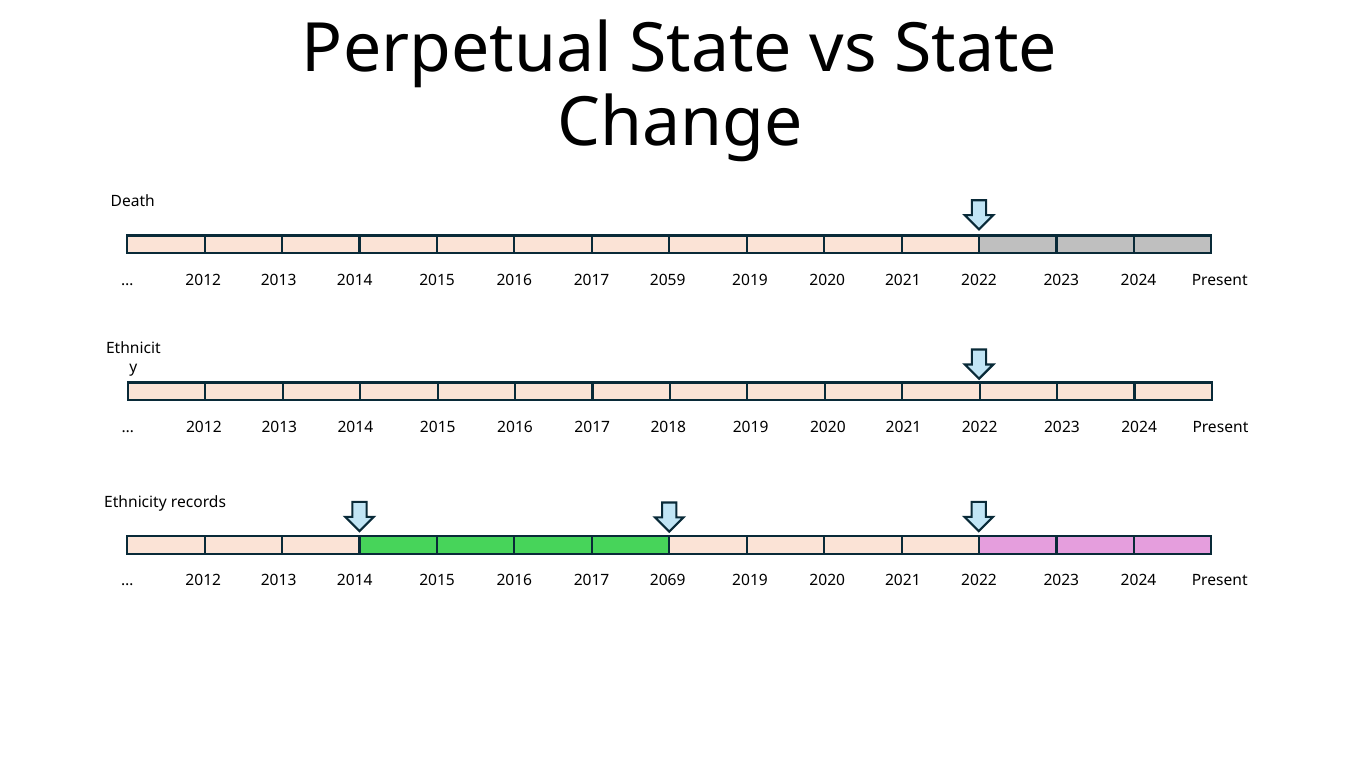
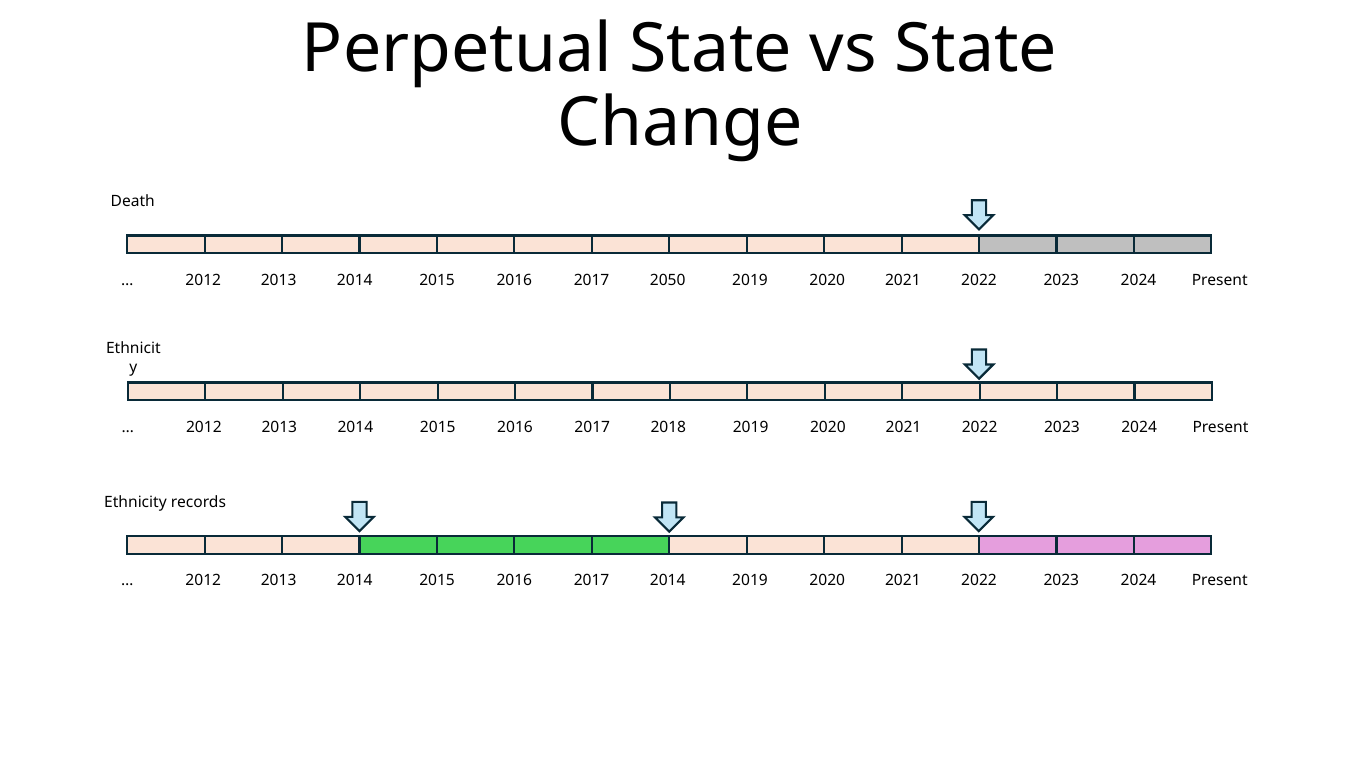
2059: 2059 -> 2050
2069 at (668, 581): 2069 -> 2014
